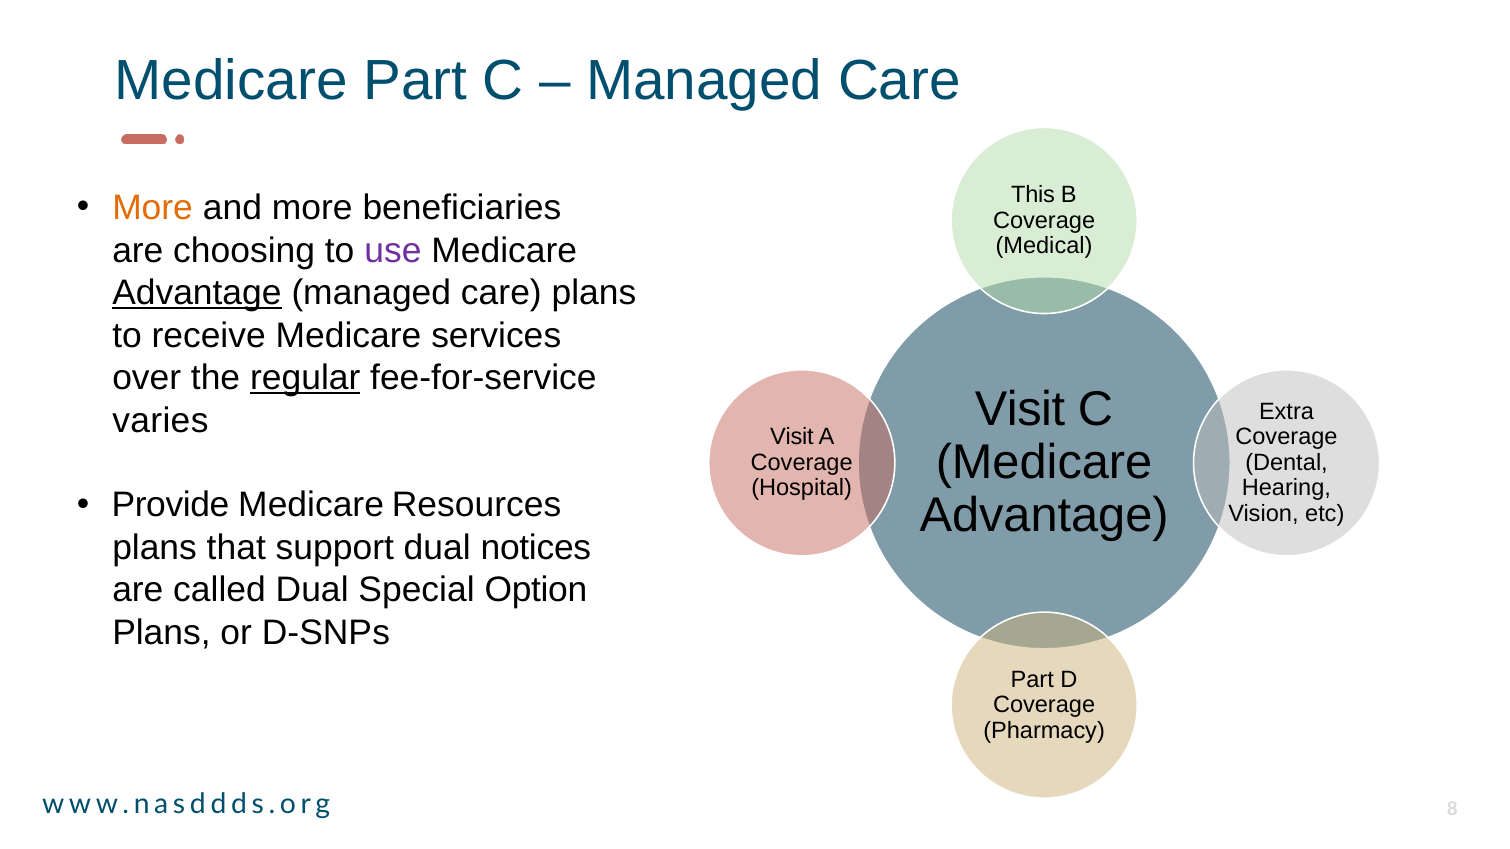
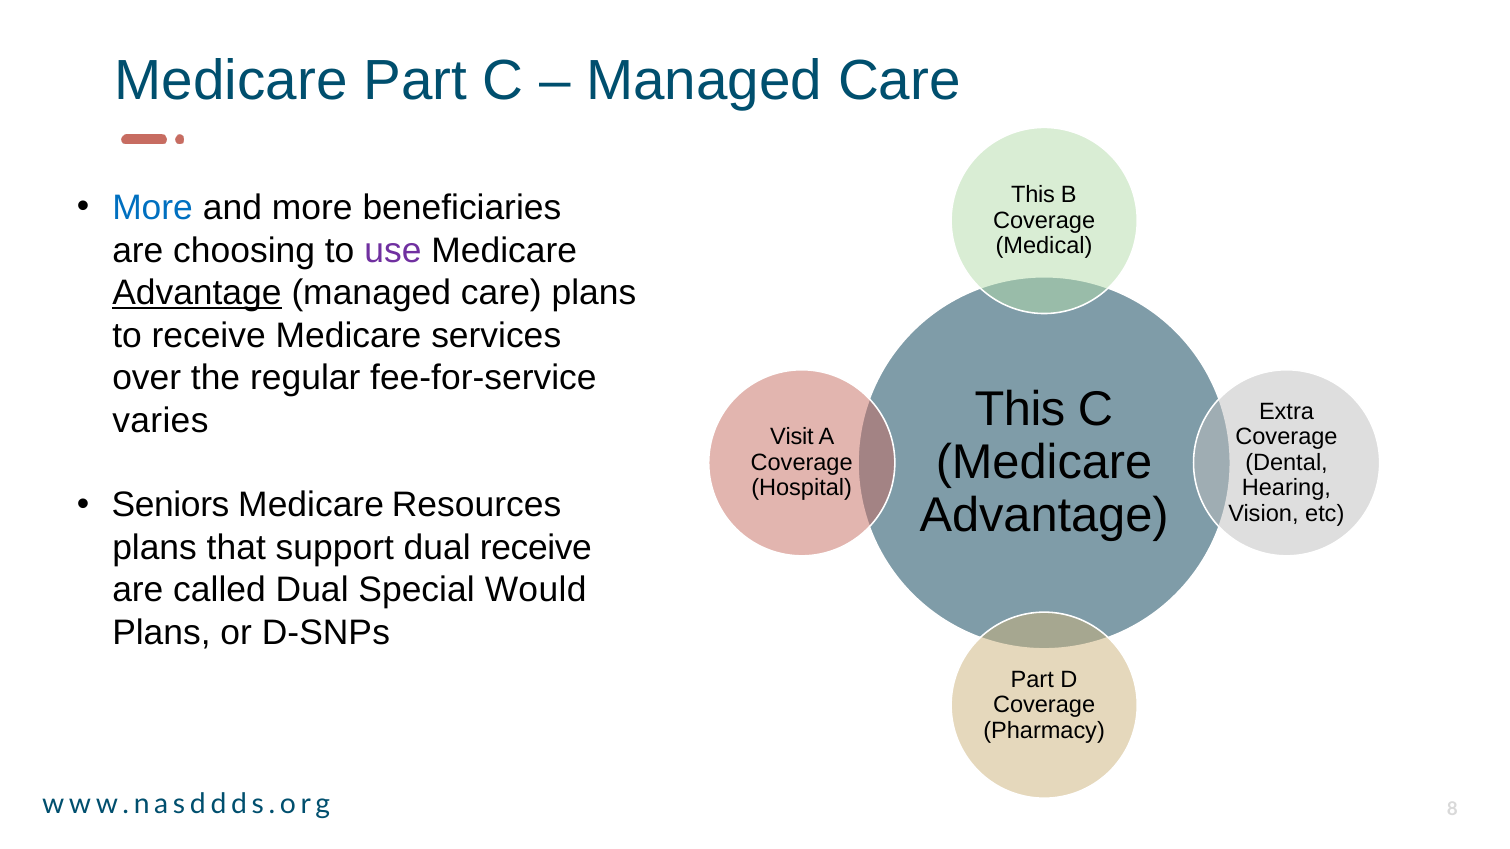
More at (153, 208) colour: orange -> blue
regular underline: present -> none
Visit at (1020, 410): Visit -> This
Provide: Provide -> Seniors
dual notices: notices -> receive
Option: Option -> Would
